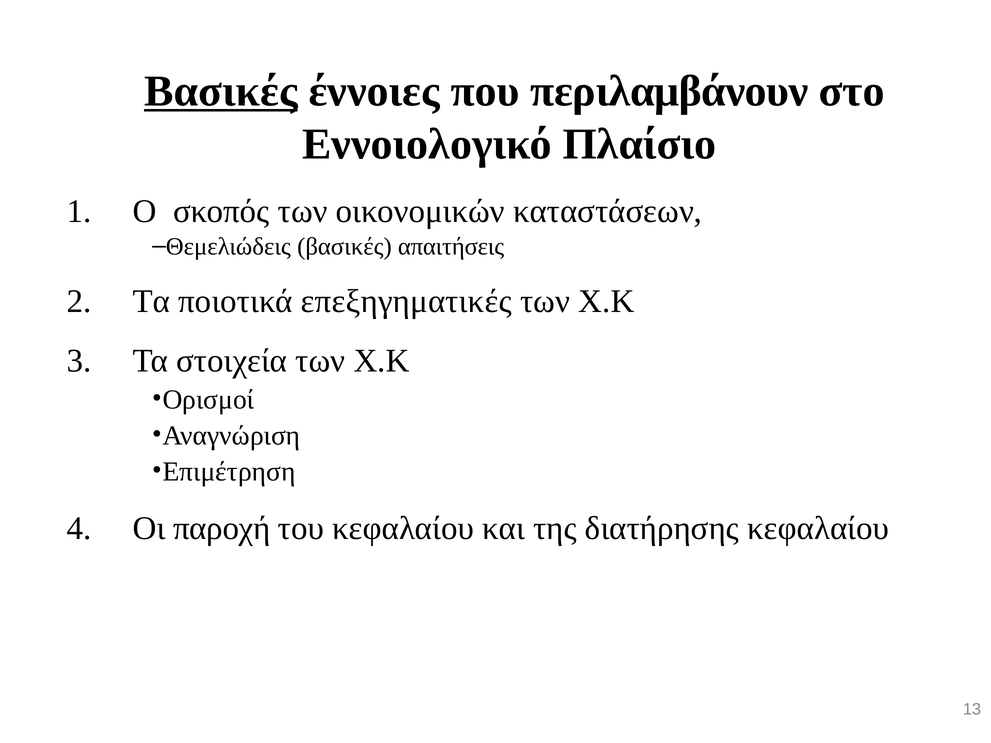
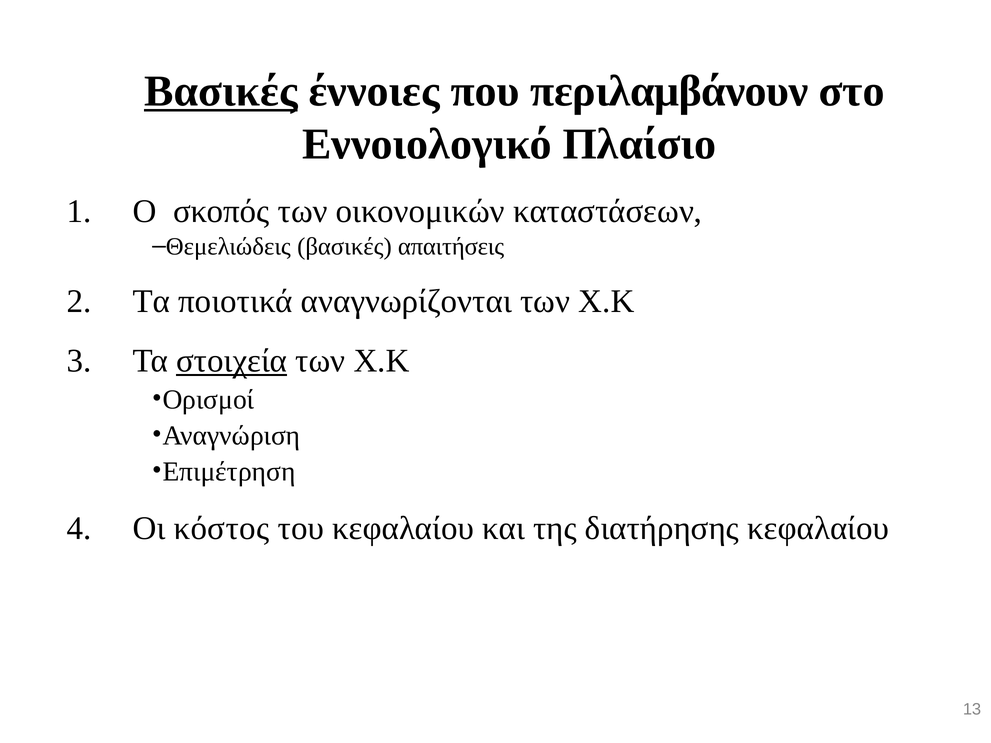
επεξηγηματικές: επεξηγηματικές -> αναγνωρίζονται
στοιχεία underline: none -> present
παροχή: παροχή -> κόστος
